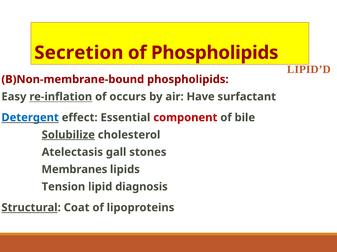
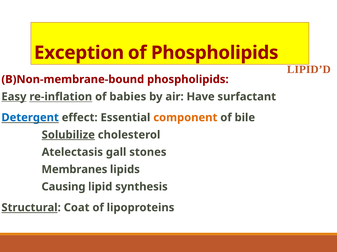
Secretion: Secretion -> Exception
Easy underline: none -> present
occurs: occurs -> babies
component colour: red -> orange
Tension: Tension -> Causing
diagnosis: diagnosis -> synthesis
